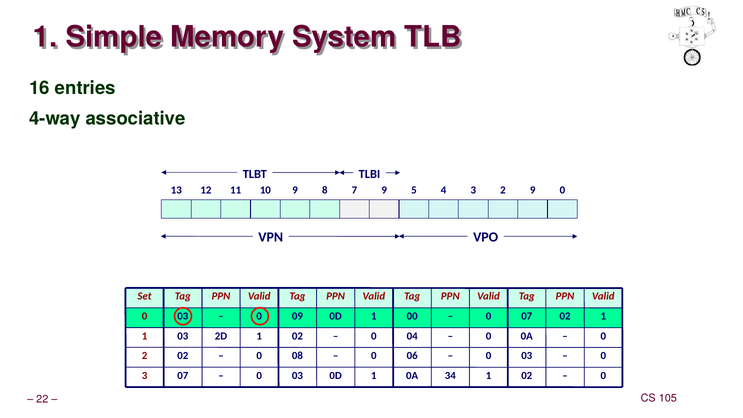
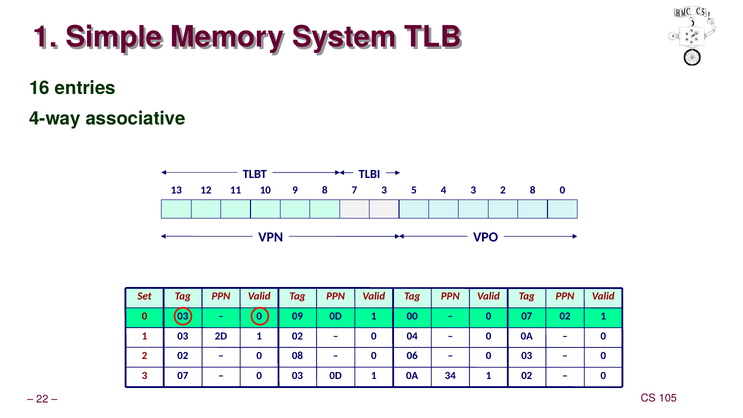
7 9: 9 -> 3
2 9: 9 -> 8
